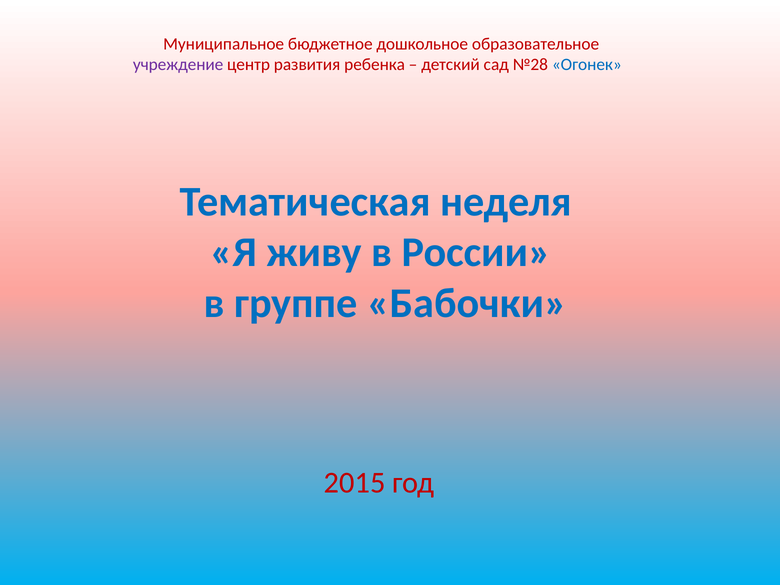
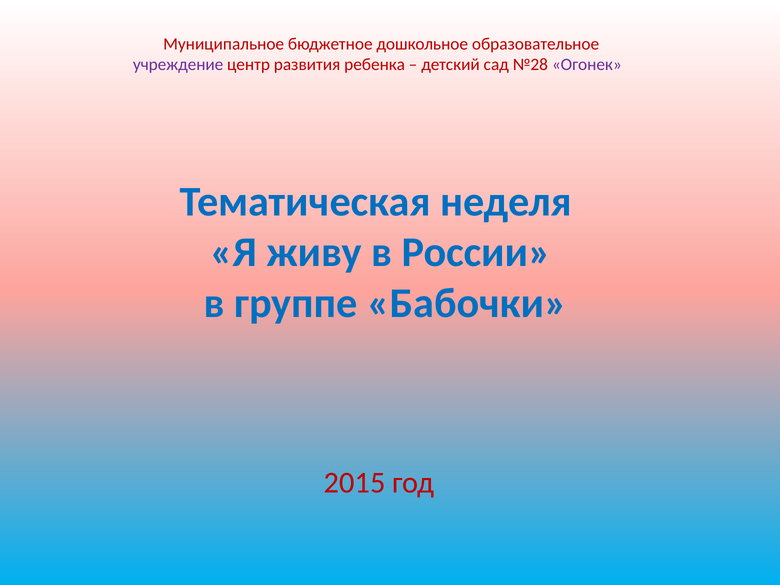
Огонек colour: blue -> purple
